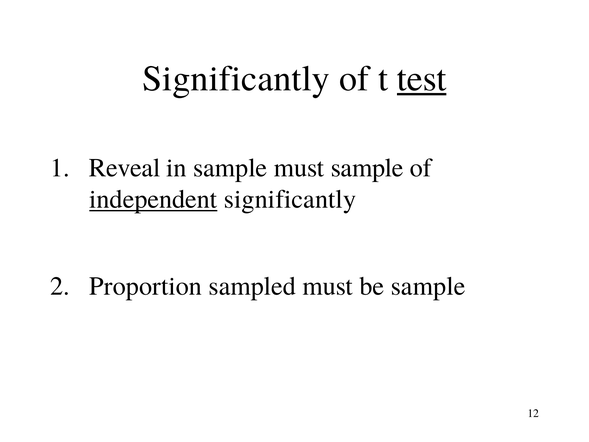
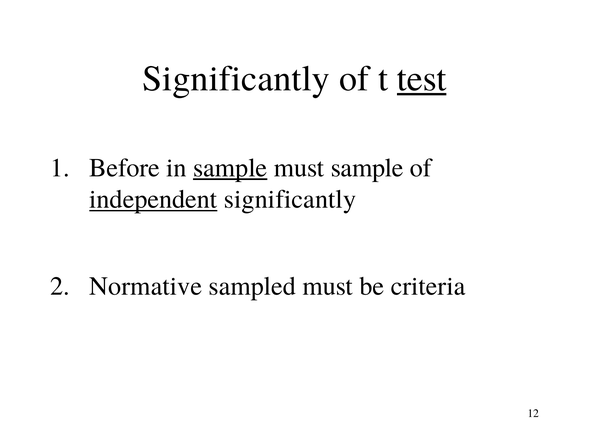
Reveal: Reveal -> Before
sample at (230, 168) underline: none -> present
Proportion: Proportion -> Normative
be sample: sample -> criteria
